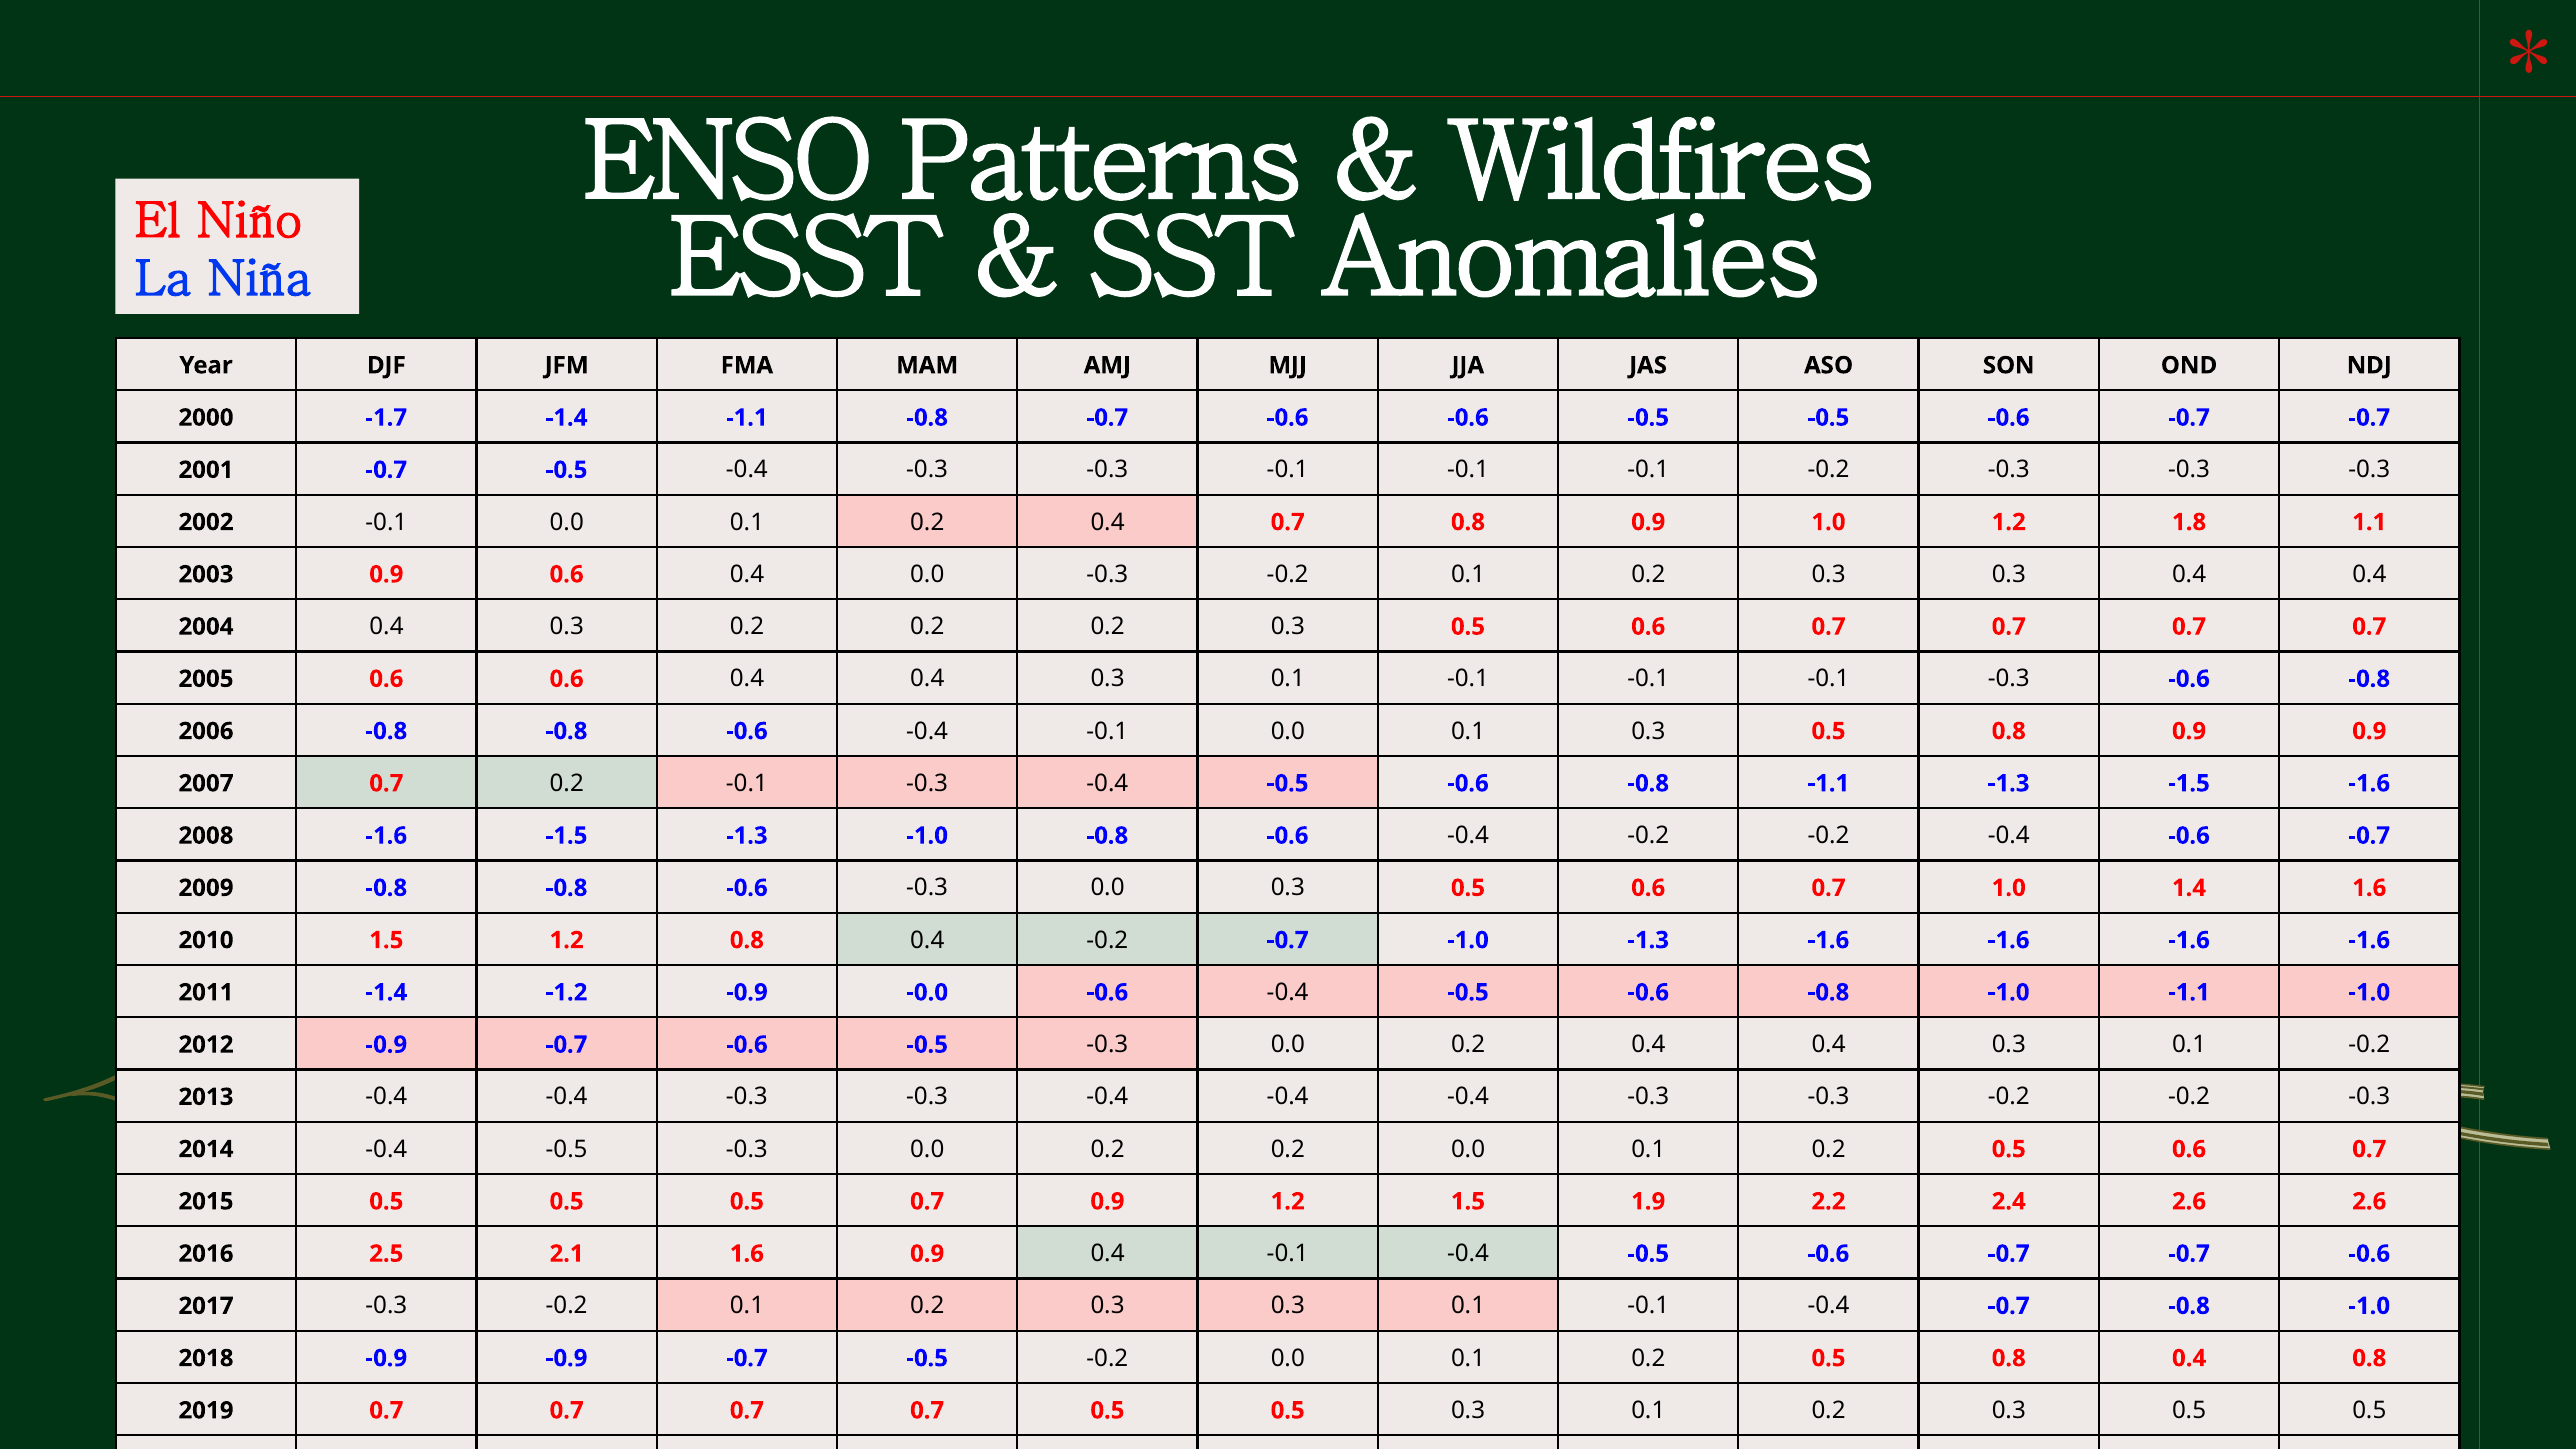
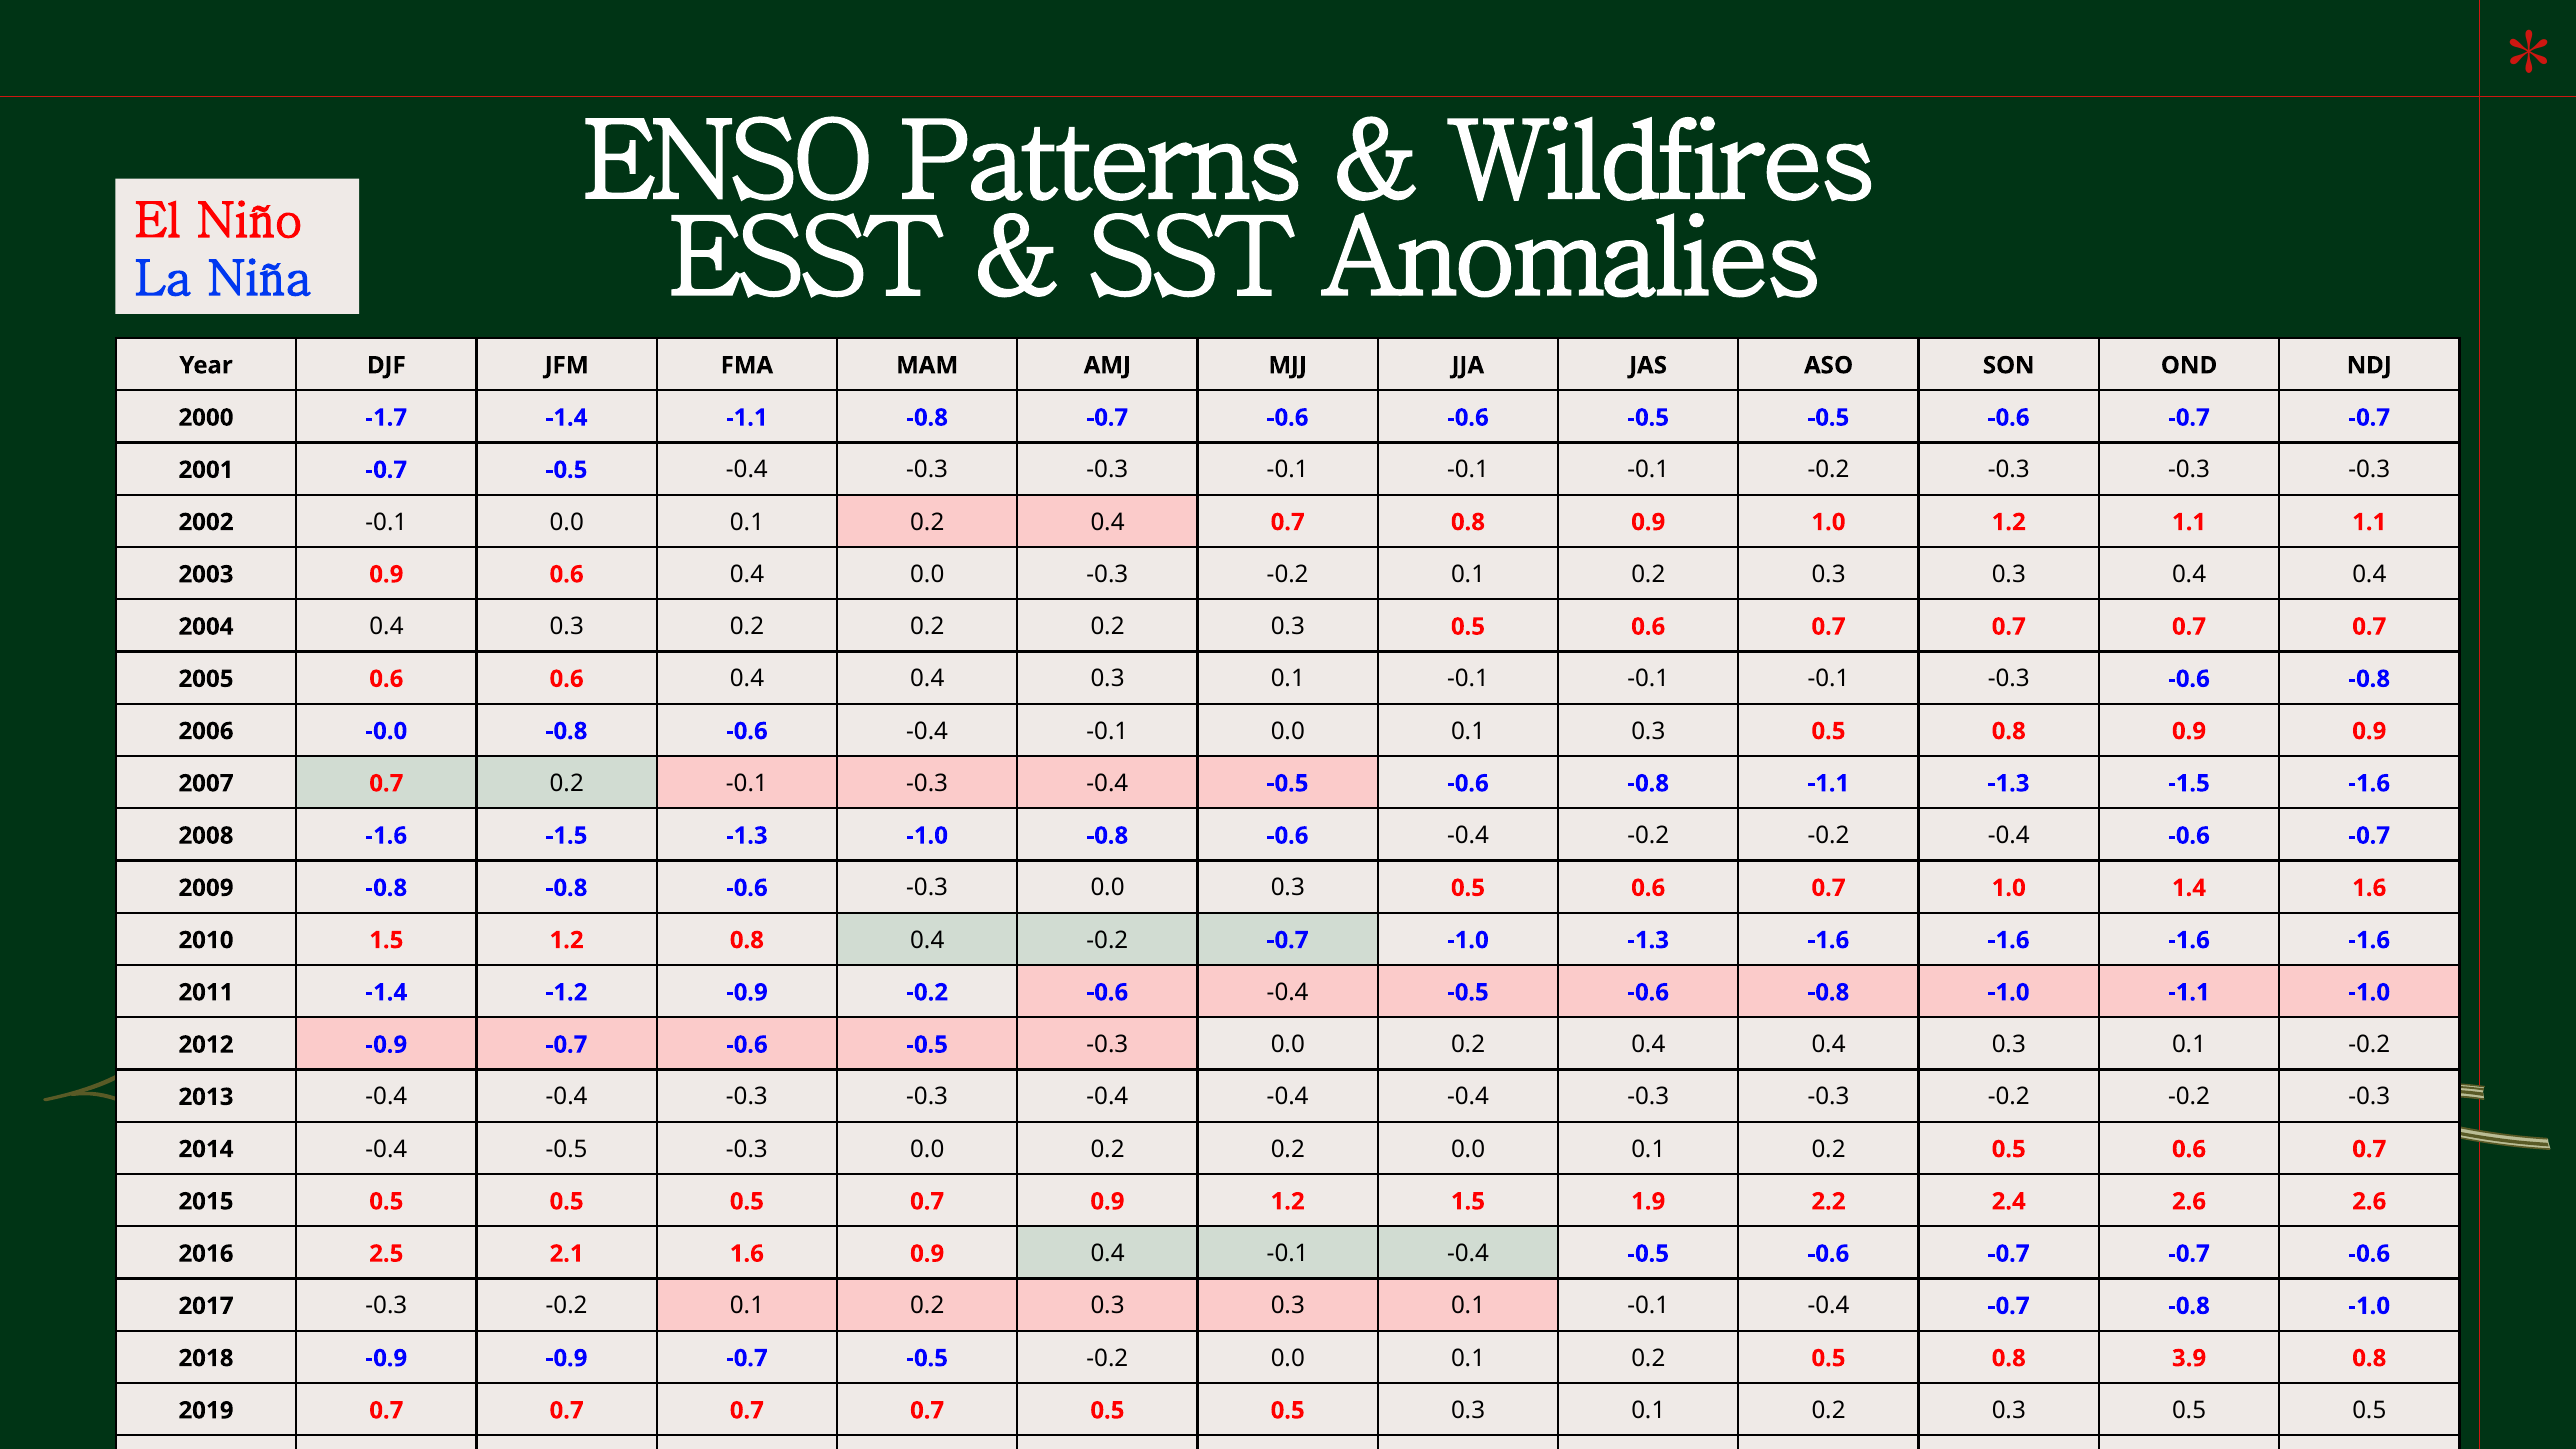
1.2 1.8: 1.8 -> 1.1
2006 -0.8: -0.8 -> -0.0
-0.9 -0.0: -0.0 -> -0.2
0.5 0.8 0.4: 0.4 -> 3.9
